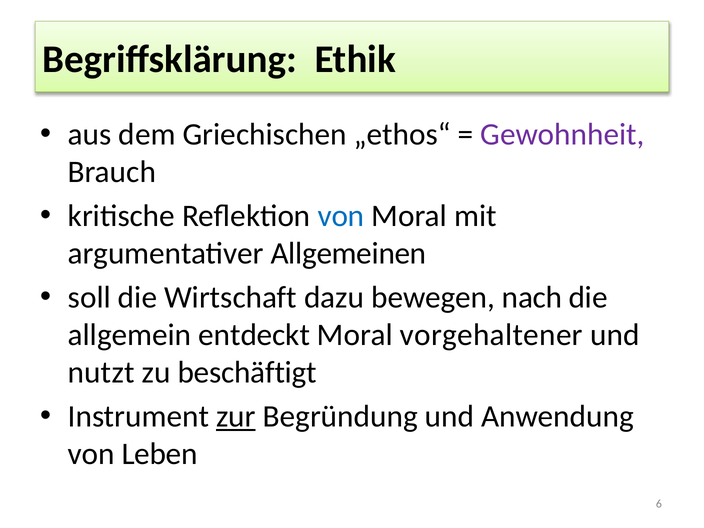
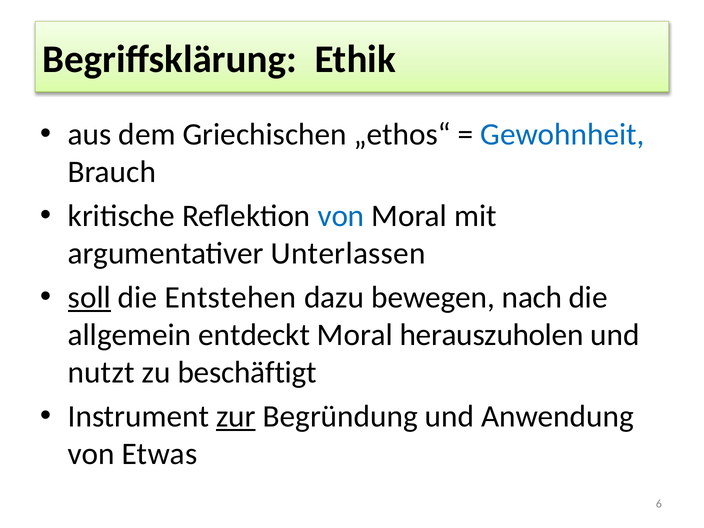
Gewohnheit colour: purple -> blue
Allgemeinen: Allgemeinen -> Unterlassen
soll underline: none -> present
Wirtschaft: Wirtschaft -> Entstehen
vorgehaltener: vorgehaltener -> herauszuholen
Leben: Leben -> Etwas
